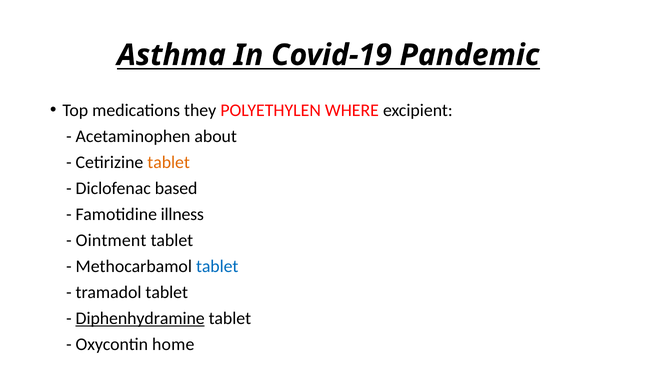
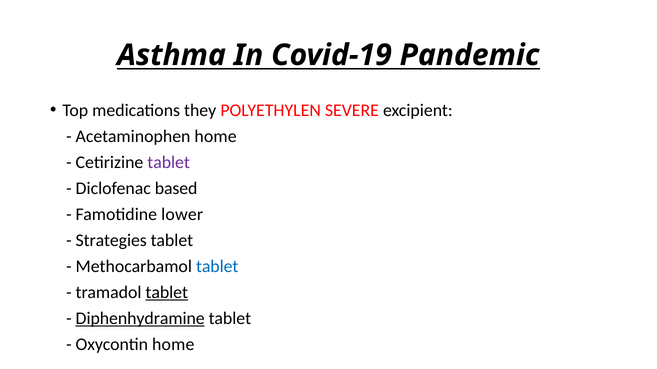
WHERE: WHERE -> SEVERE
Acetaminophen about: about -> home
tablet at (169, 162) colour: orange -> purple
illness: illness -> lower
Ointment: Ointment -> Strategies
tablet at (167, 293) underline: none -> present
